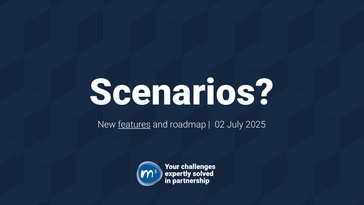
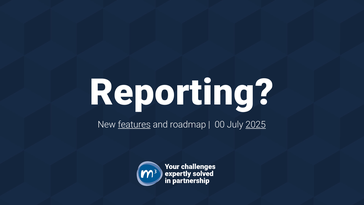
Scenarios: Scenarios -> Reporting
02: 02 -> 00
2025 underline: none -> present
